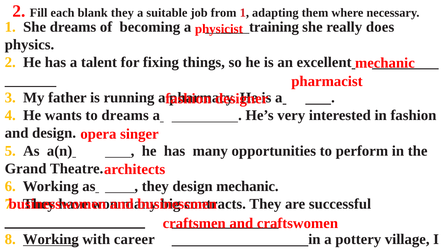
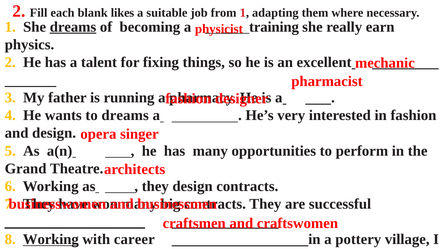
blank they: they -> likes
dreams at (73, 27) underline: none -> present
does: does -> earn
design mechanic: mechanic -> contracts
